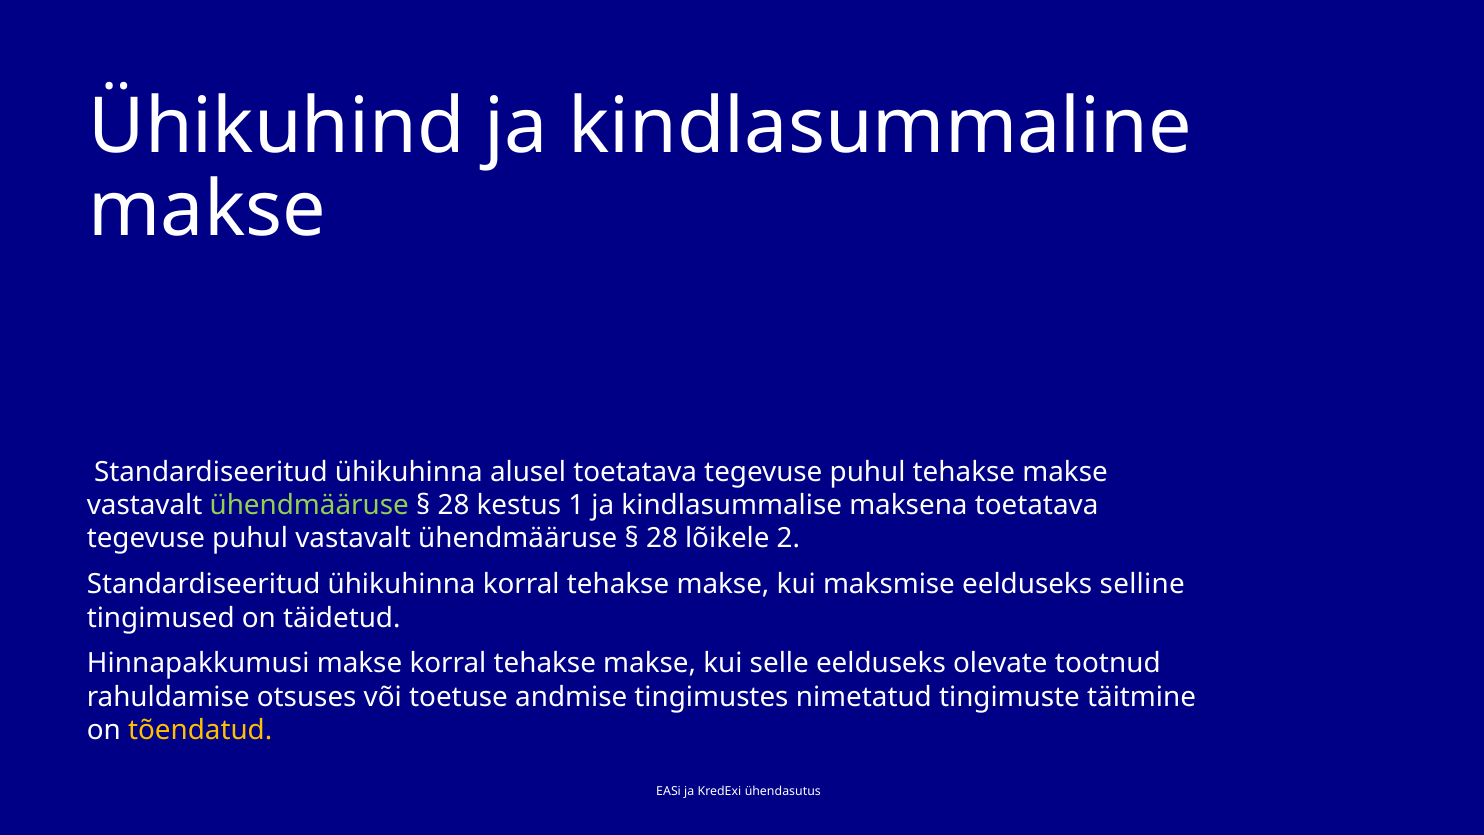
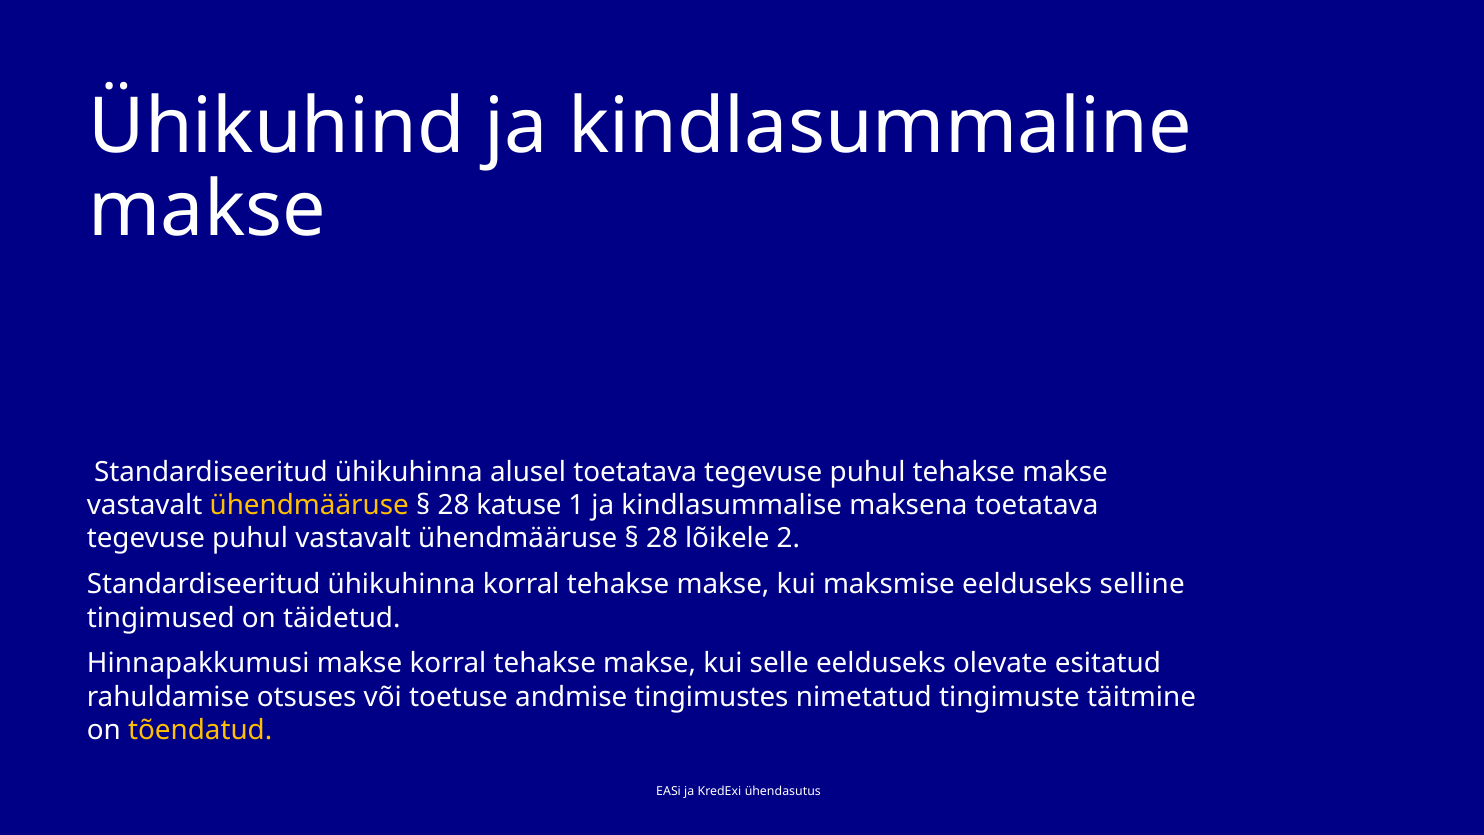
ühendmääruse at (309, 505) colour: light green -> yellow
kestus: kestus -> katuse
tootnud: tootnud -> esitatud
